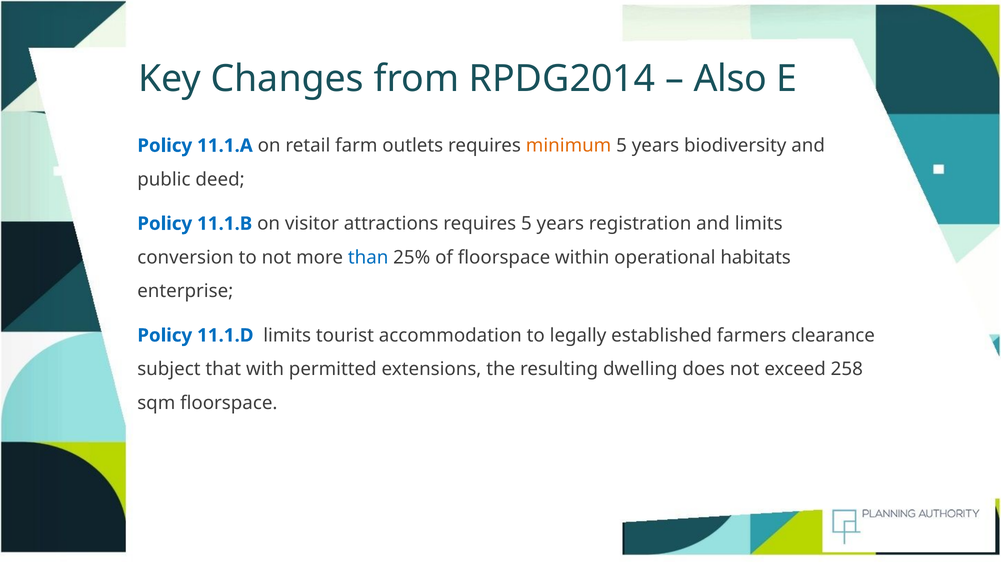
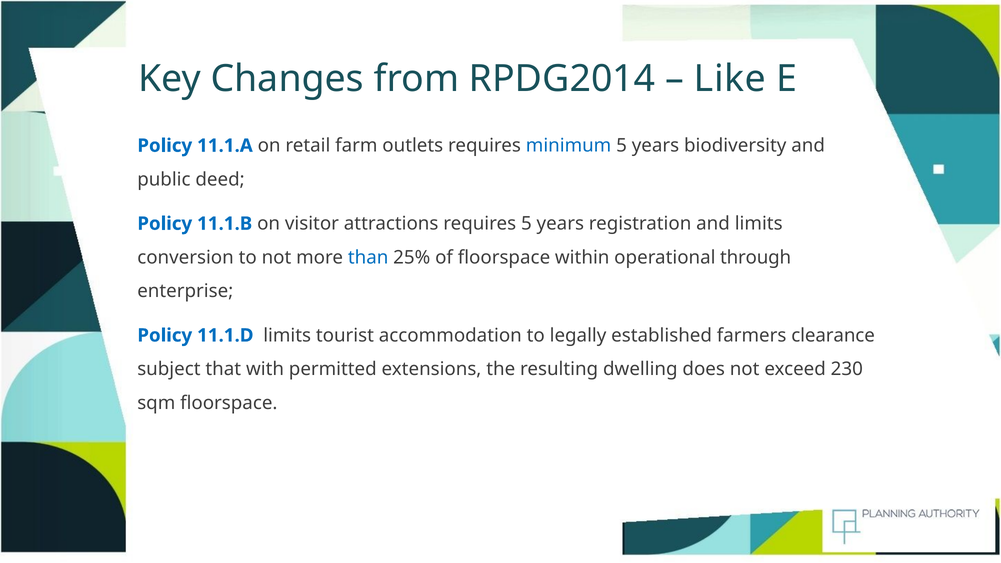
Also: Also -> Like
minimum colour: orange -> blue
habitats: habitats -> through
258: 258 -> 230
